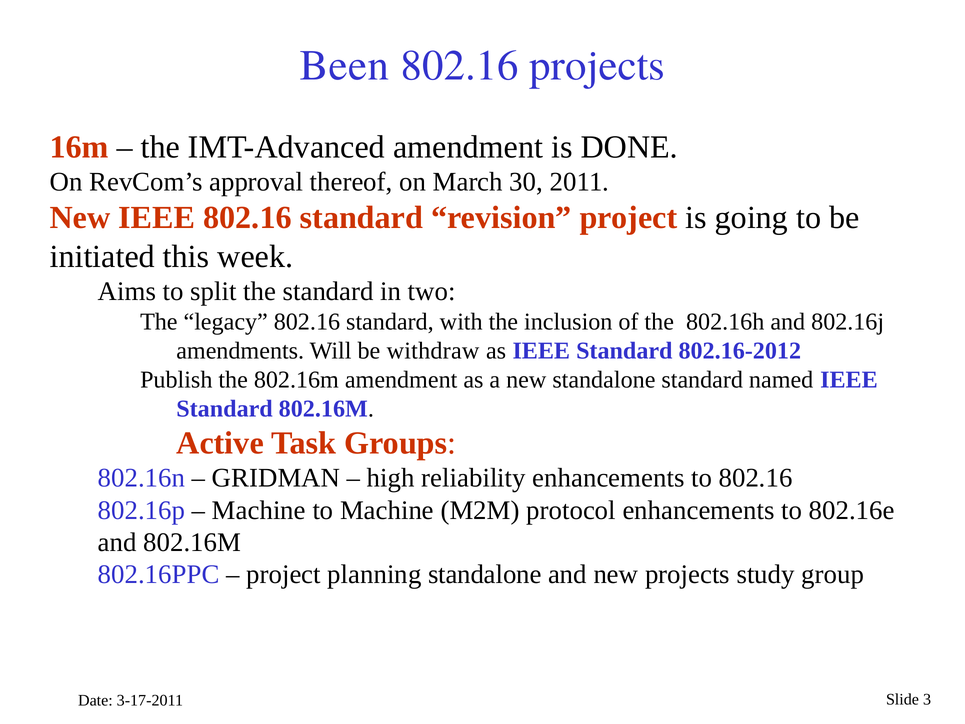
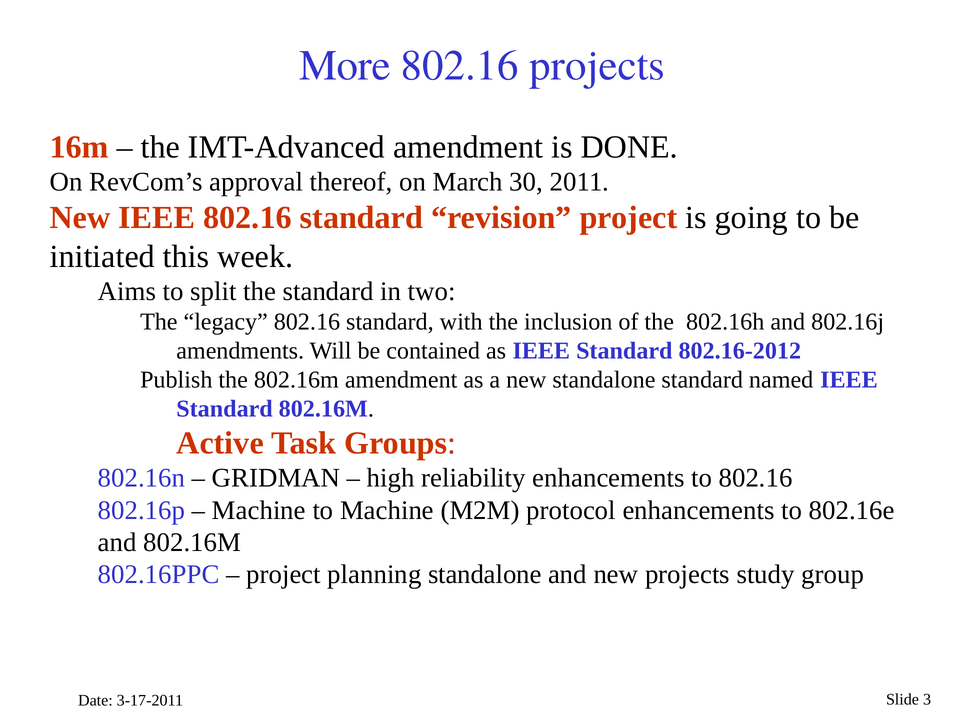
Been: Been -> More
withdraw: withdraw -> contained
